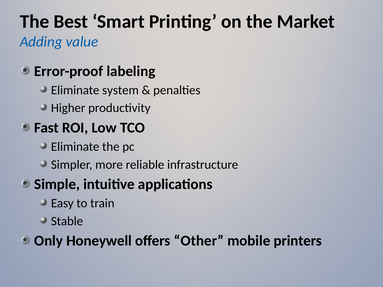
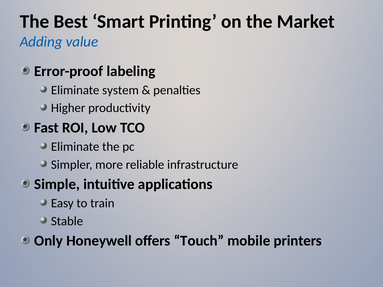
Other: Other -> Touch
